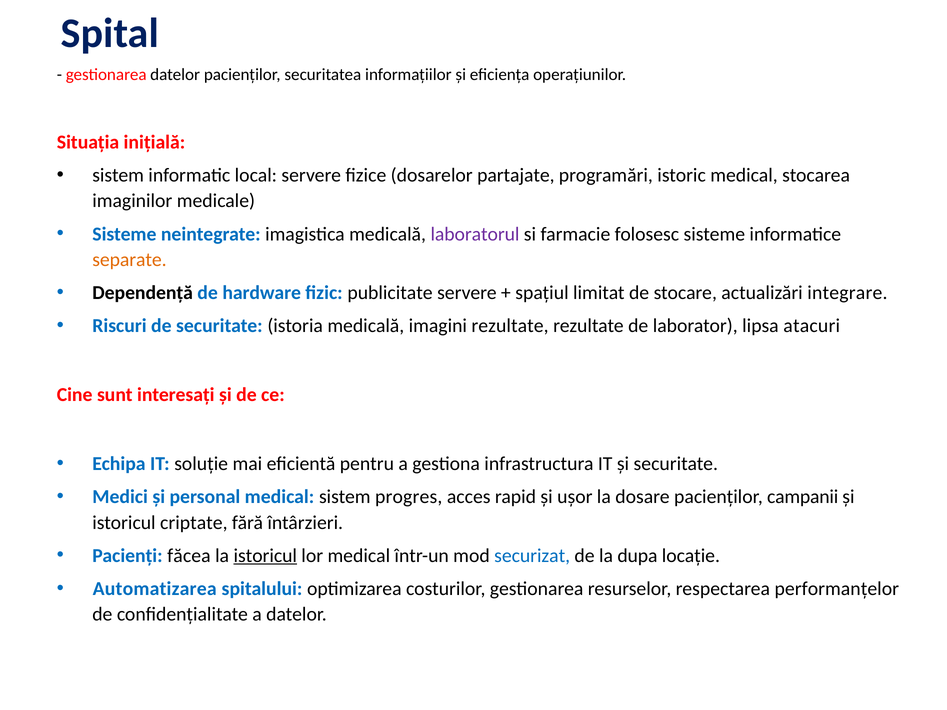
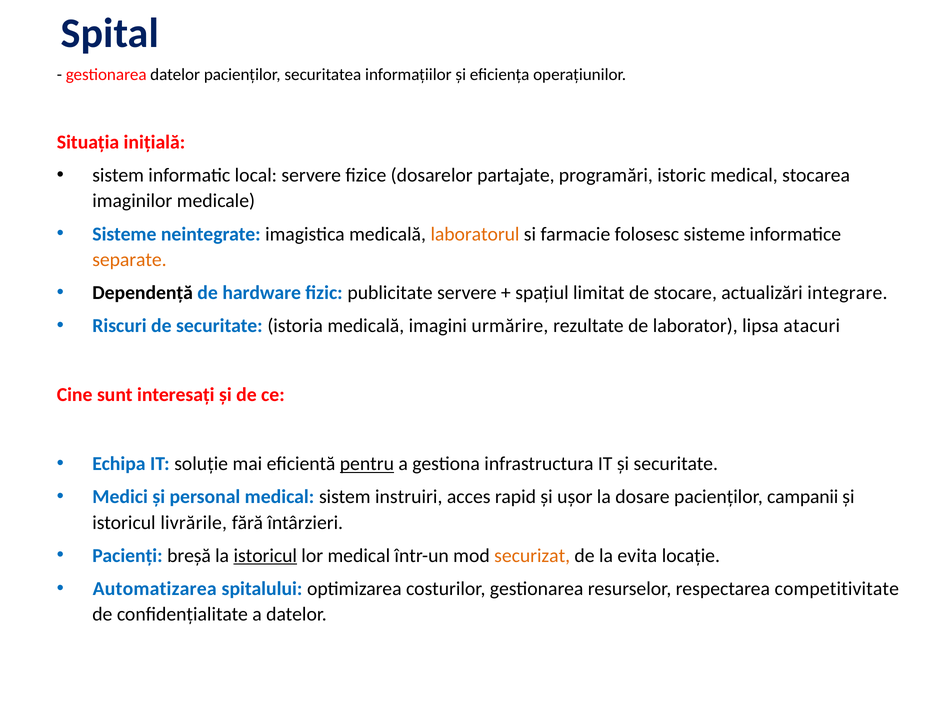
laboratorul colour: purple -> orange
imagini rezultate: rezultate -> urmărire
pentru underline: none -> present
progres: progres -> instruiri
criptate: criptate -> livrările
făcea: făcea -> breșă
securizat colour: blue -> orange
dupa: dupa -> evita
performanțelor: performanțelor -> competitivitate
